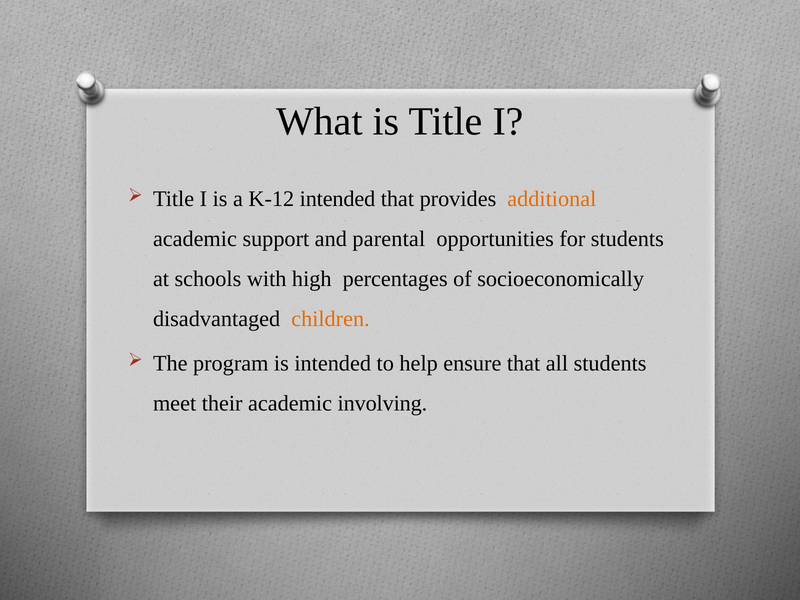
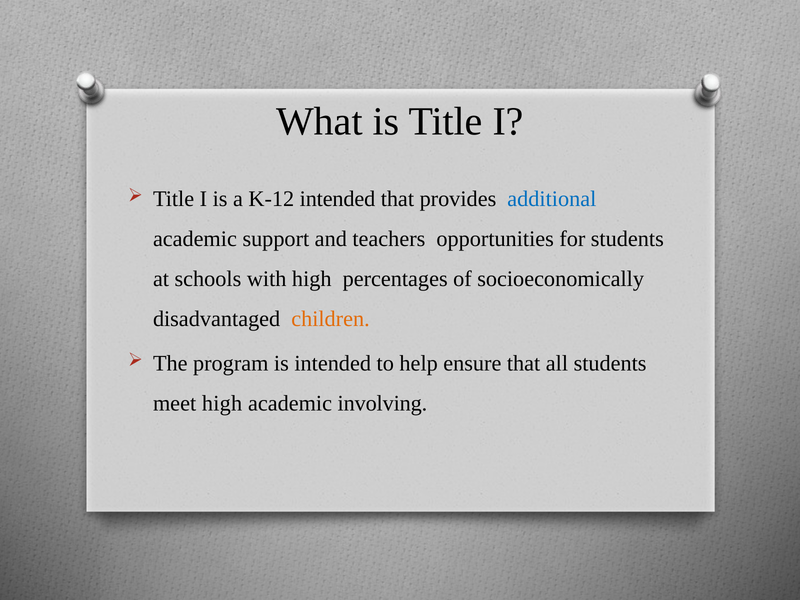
additional colour: orange -> blue
parental: parental -> teachers
meet their: their -> high
